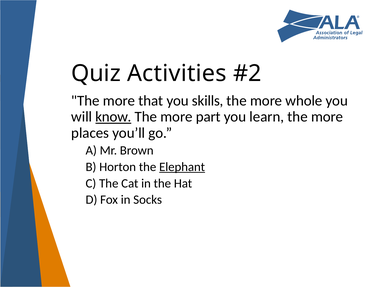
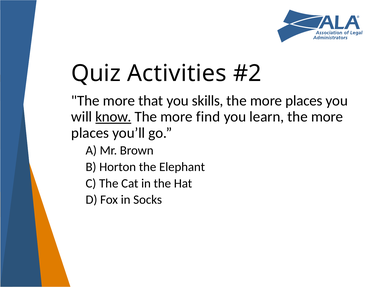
whole at (304, 101): whole -> places
part: part -> find
Elephant underline: present -> none
